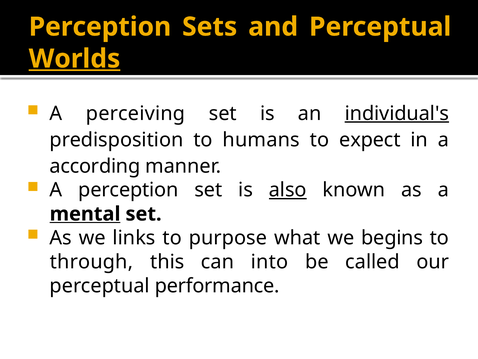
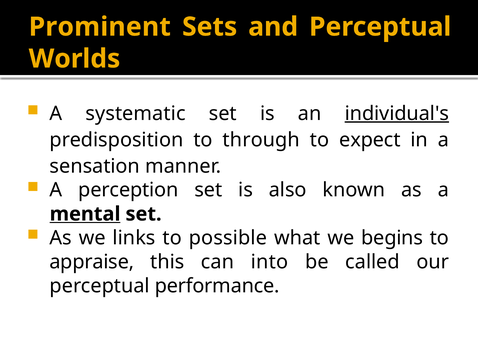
Perception at (100, 27): Perception -> Prominent
Worlds underline: present -> none
perceiving: perceiving -> systematic
humans: humans -> through
according: according -> sensation
also underline: present -> none
purpose: purpose -> possible
through: through -> appraise
